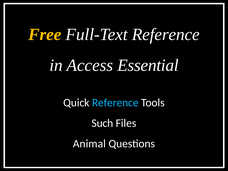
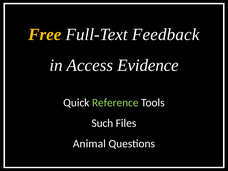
Full-Text Reference: Reference -> Feedback
Essential: Essential -> Evidence
Reference at (115, 103) colour: light blue -> light green
